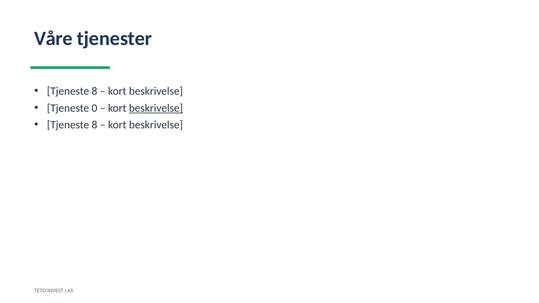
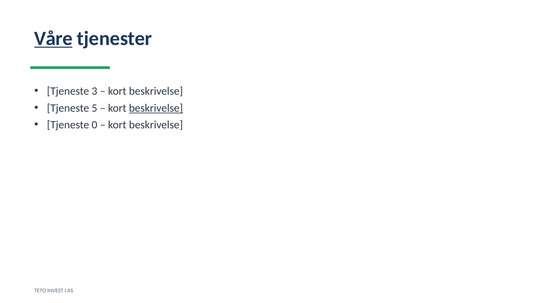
Våre underline: none -> present
8 at (94, 91): 8 -> 3
0: 0 -> 5
8 at (94, 125): 8 -> 0
